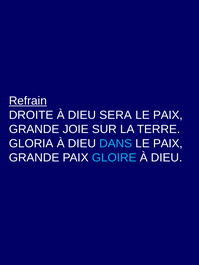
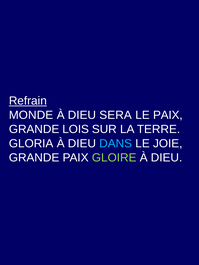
DROITE: DROITE -> MONDE
JOIE: JOIE -> LOIS
PAIX at (168, 144): PAIX -> JOIE
GLOIRE colour: light blue -> light green
